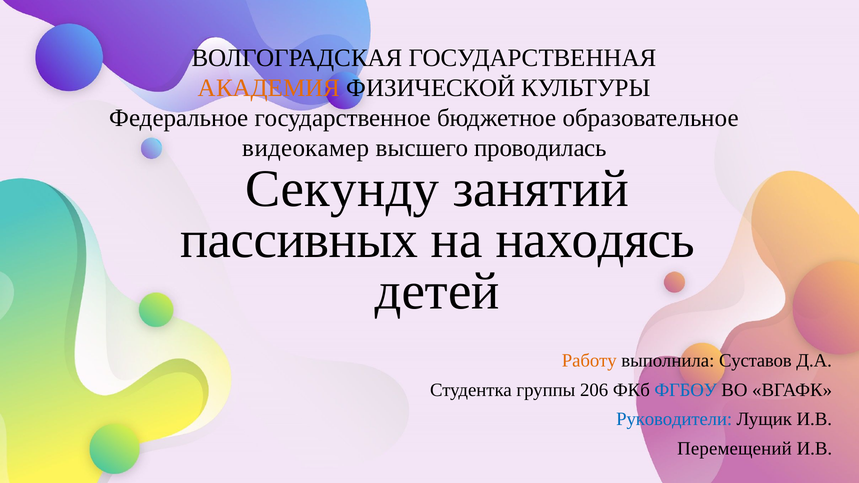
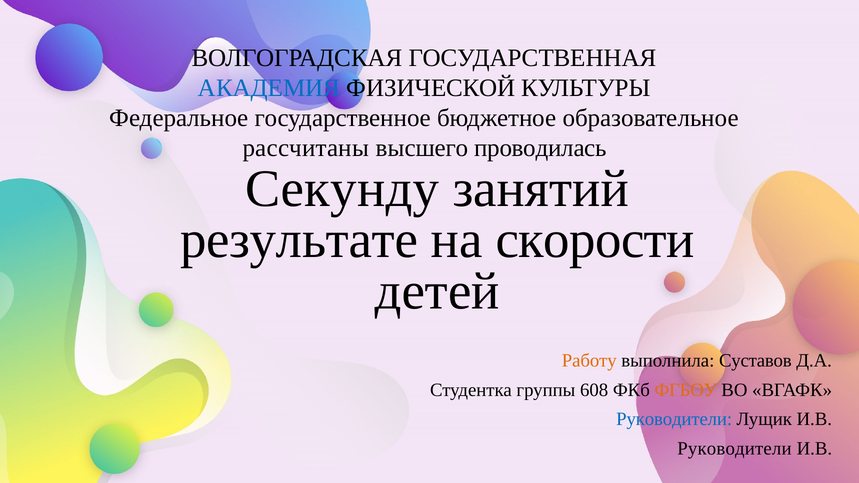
АКАДЕМИЯ colour: orange -> blue
видеокамер: видеокамер -> рассчитаны
пассивных: пассивных -> результате
находясь: находясь -> скорости
206: 206 -> 608
ФГБОУ colour: blue -> orange
Перемещений at (734, 449): Перемещений -> Руководители
